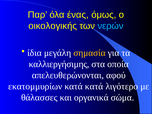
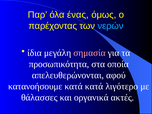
οικολογικής: οικολογικής -> παρέχοντας
σημασία colour: yellow -> pink
καλλιεργήσιμης: καλλιεργήσιμης -> προσωπικότητα
εκατομμυρίων: εκατομμυρίων -> κατανοήσουμε
σώμα: σώμα -> ακτές
